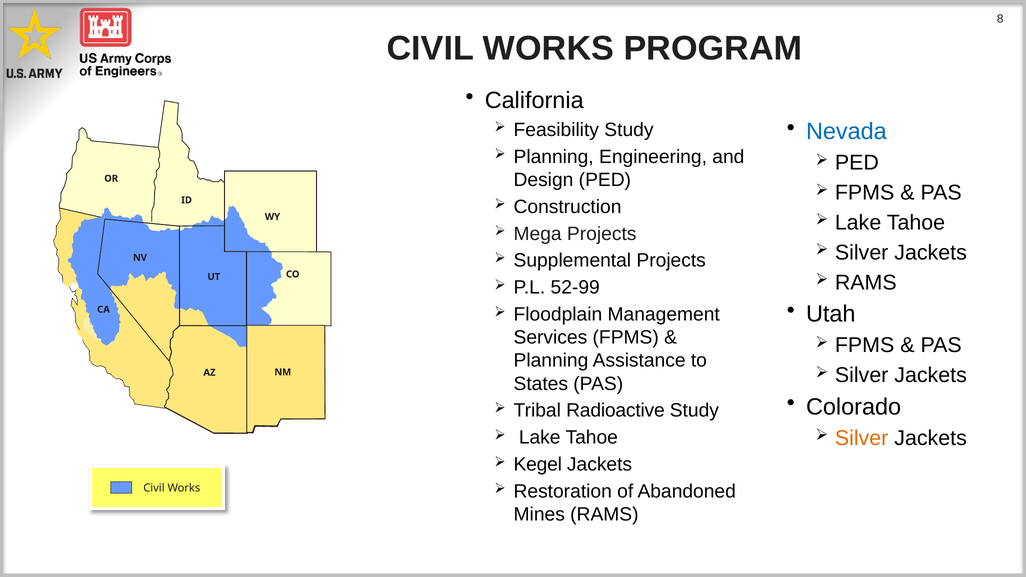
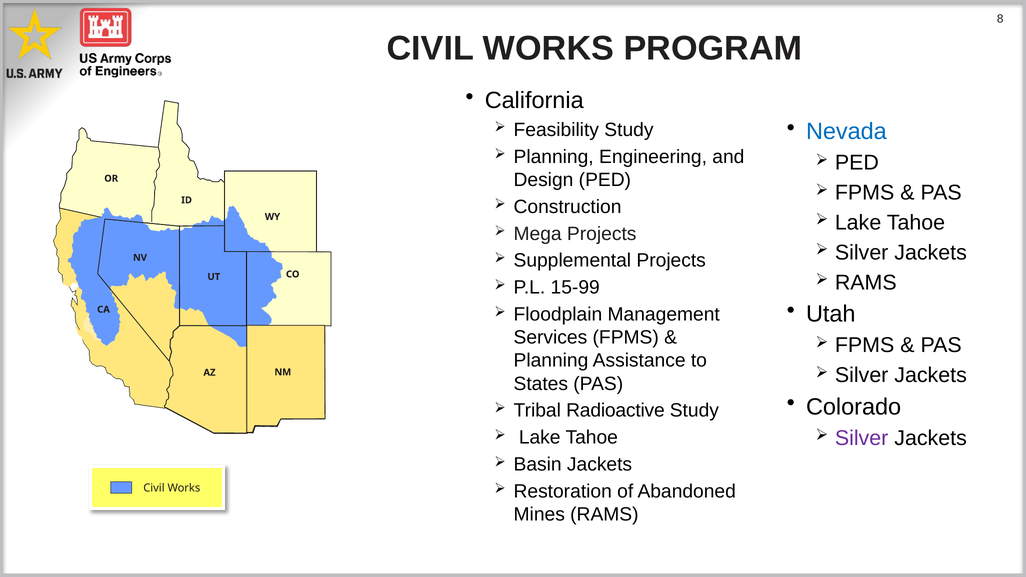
52-99: 52-99 -> 15-99
Silver at (862, 438) colour: orange -> purple
Kegel: Kegel -> Basin
